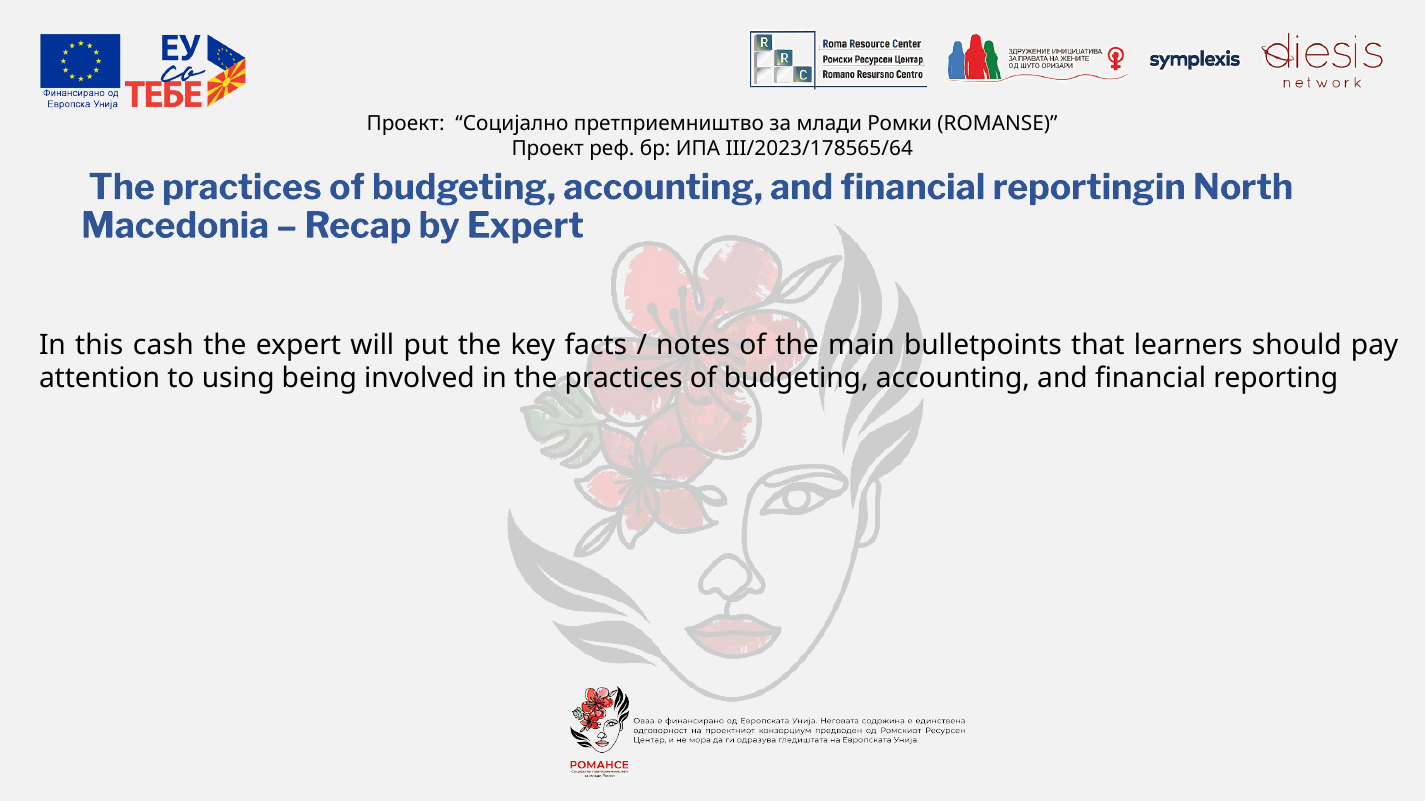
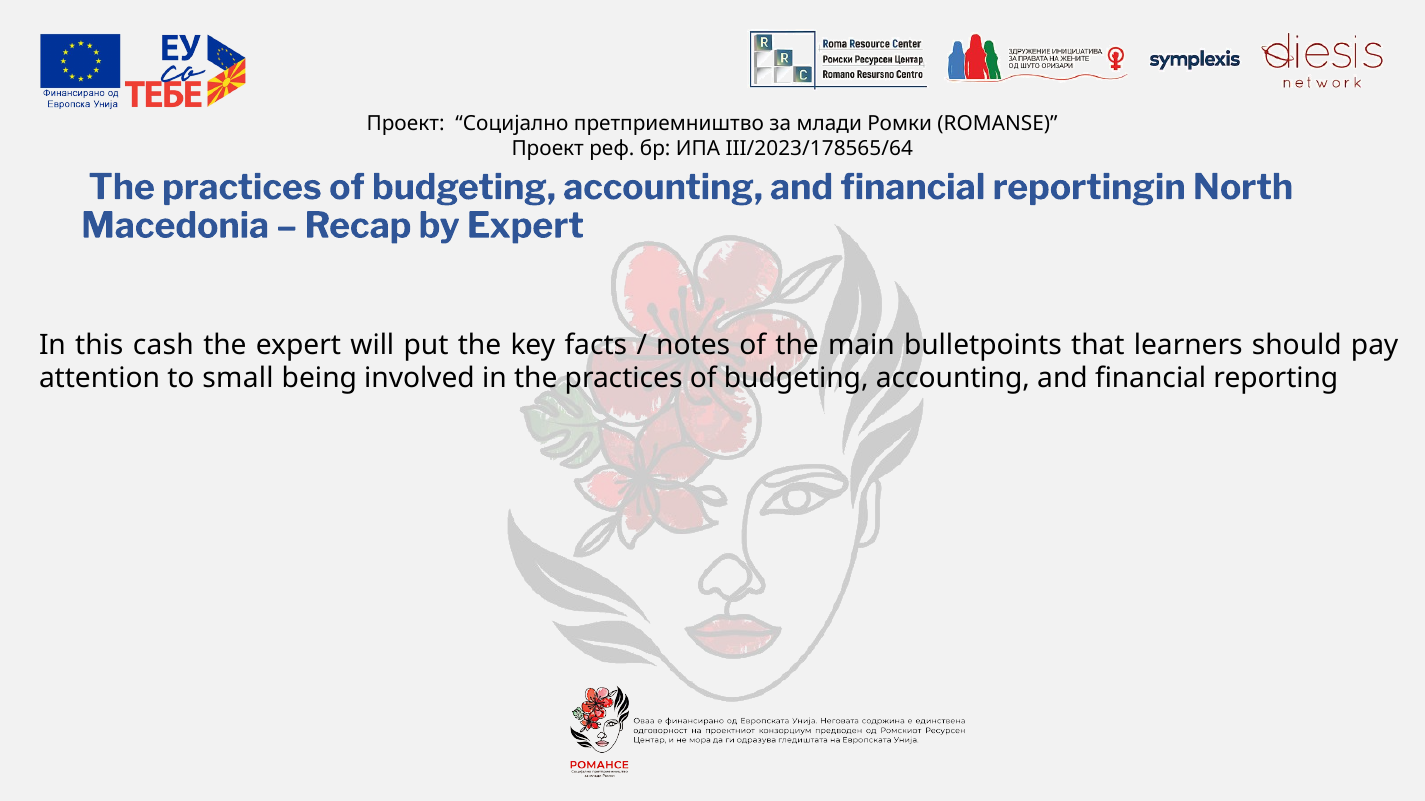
using: using -> small
